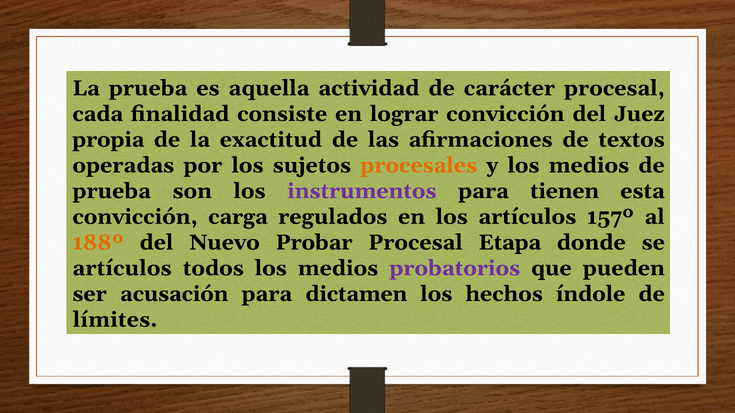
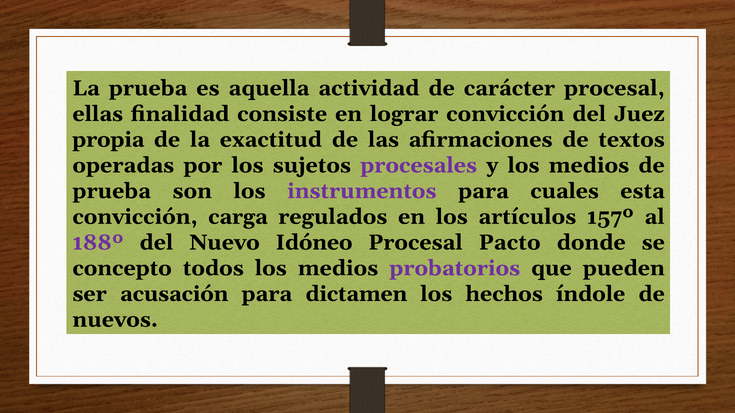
cada: cada -> ellas
procesales colour: orange -> purple
tienen: tienen -> cuales
188º colour: orange -> purple
Probar: Probar -> Idóneo
Etapa: Etapa -> Pacto
artículos at (122, 268): artículos -> concepto
límites: límites -> nuevos
